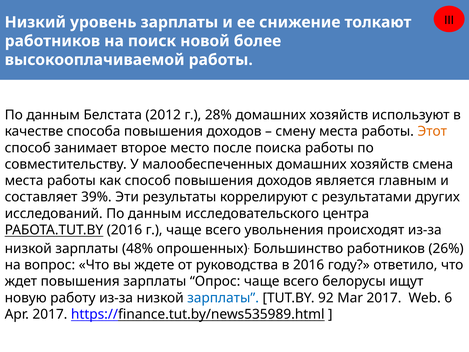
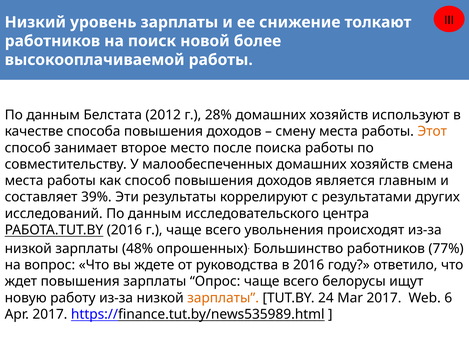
26%: 26% -> 77%
зарплаты at (223, 298) colour: blue -> orange
92: 92 -> 24
